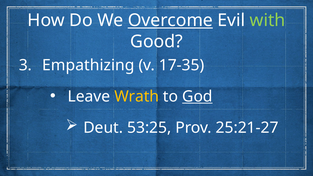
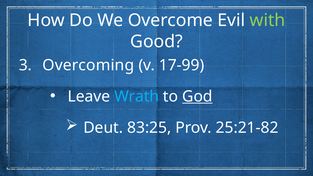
Overcome underline: present -> none
Empathizing: Empathizing -> Overcoming
17-35: 17-35 -> 17-99
Wrath colour: yellow -> light blue
53:25: 53:25 -> 83:25
25:21-27: 25:21-27 -> 25:21-82
